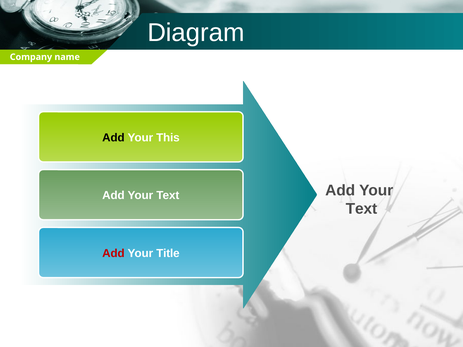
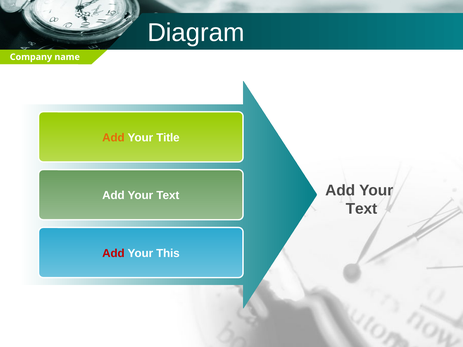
Add at (113, 138) colour: black -> orange
This: This -> Title
Title: Title -> This
